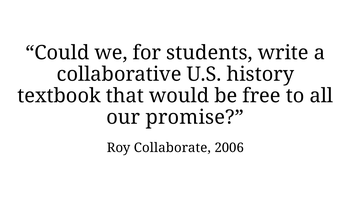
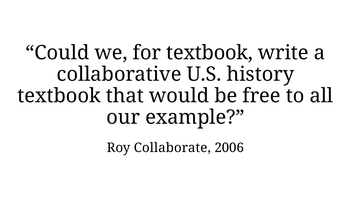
for students: students -> textbook
promise: promise -> example
